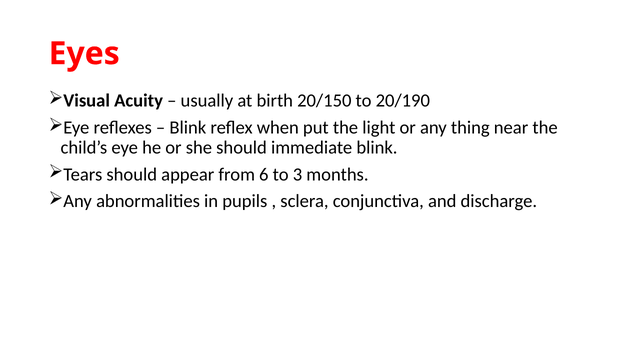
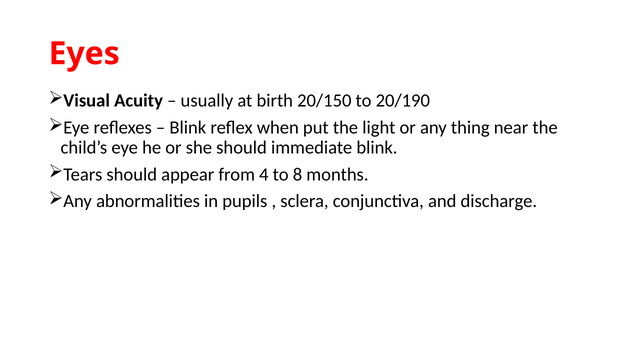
6: 6 -> 4
3: 3 -> 8
